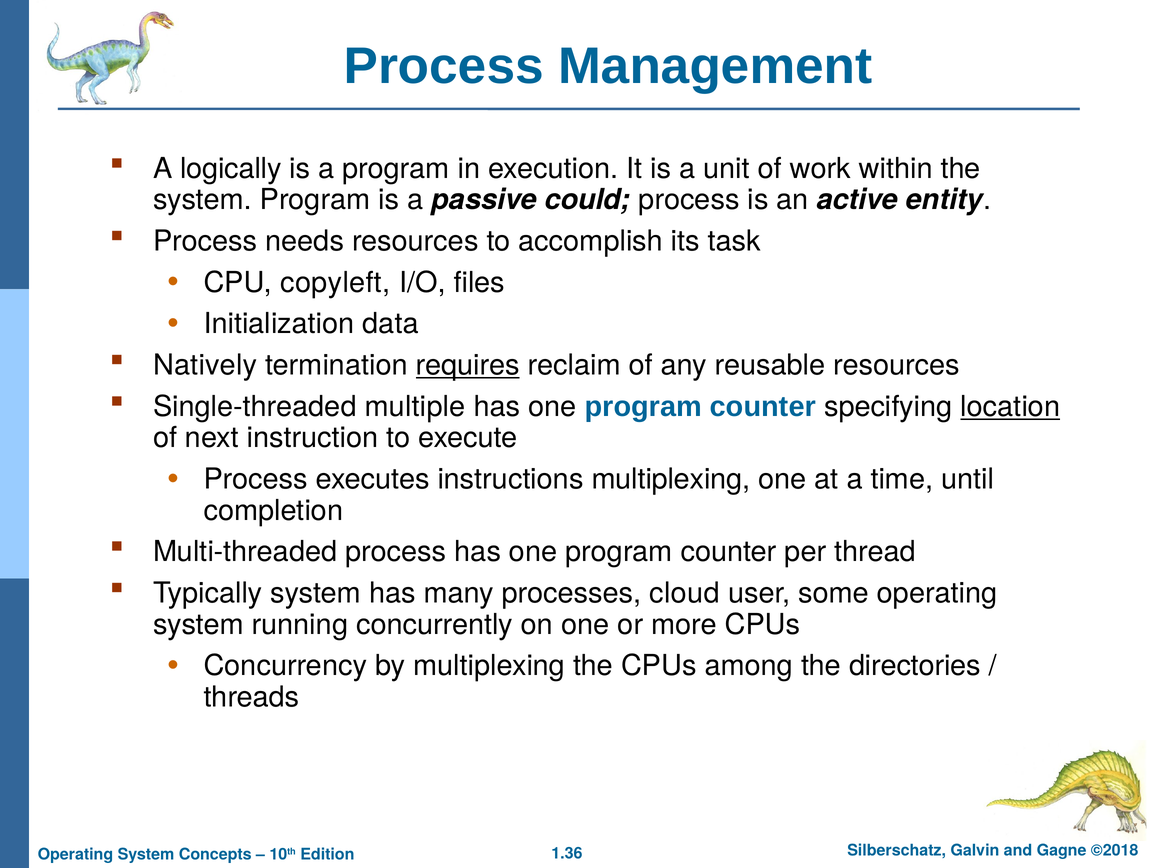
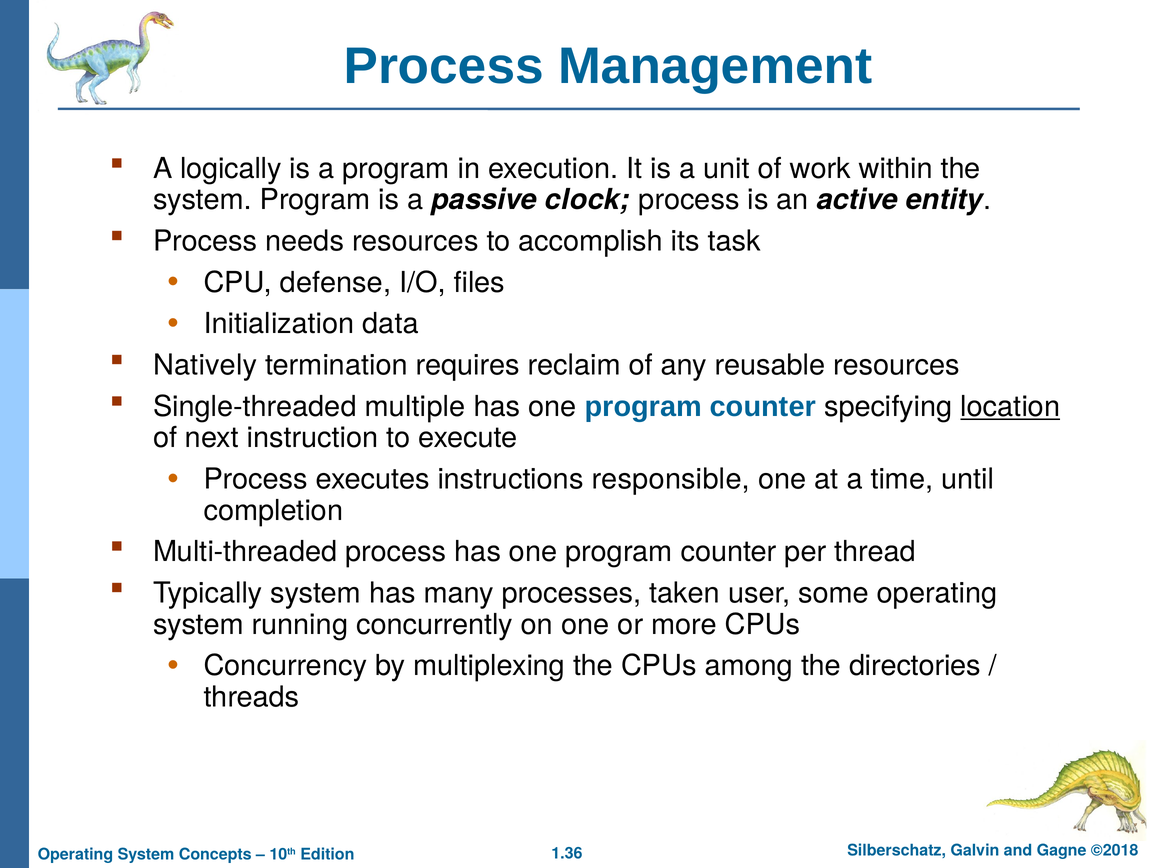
could: could -> clock
copyleft: copyleft -> defense
requires underline: present -> none
instructions multiplexing: multiplexing -> responsible
cloud: cloud -> taken
